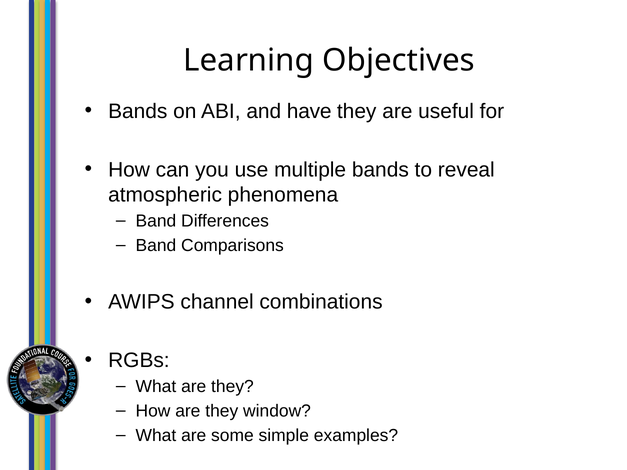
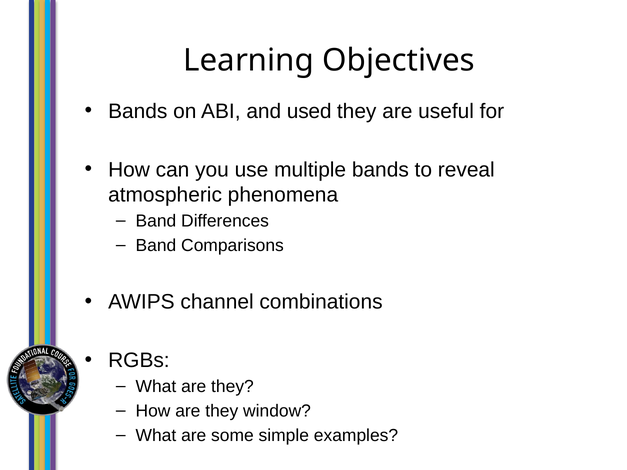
have: have -> used
